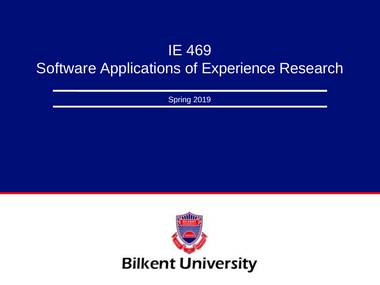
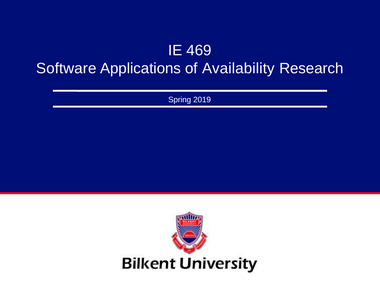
Experience: Experience -> Availability
